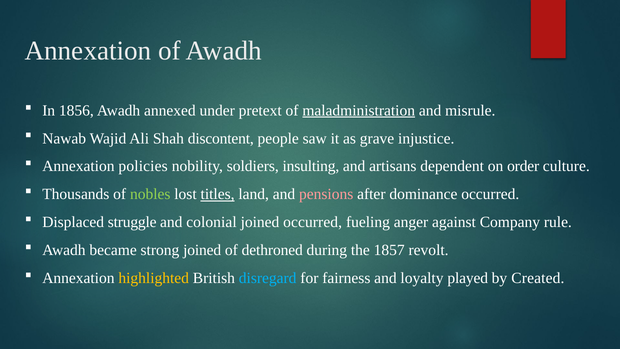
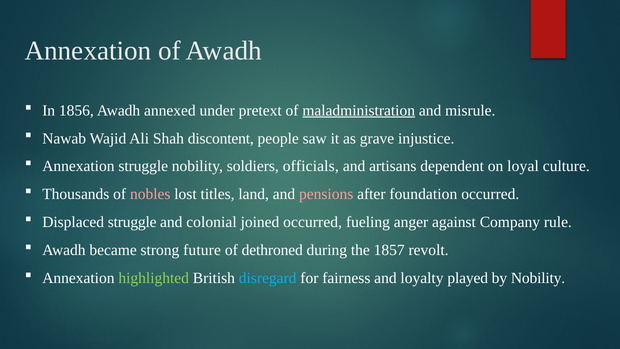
Annexation policies: policies -> struggle
insulting: insulting -> officials
order: order -> loyal
nobles colour: light green -> pink
titles underline: present -> none
dominance: dominance -> foundation
strong joined: joined -> future
highlighted colour: yellow -> light green
by Created: Created -> Nobility
